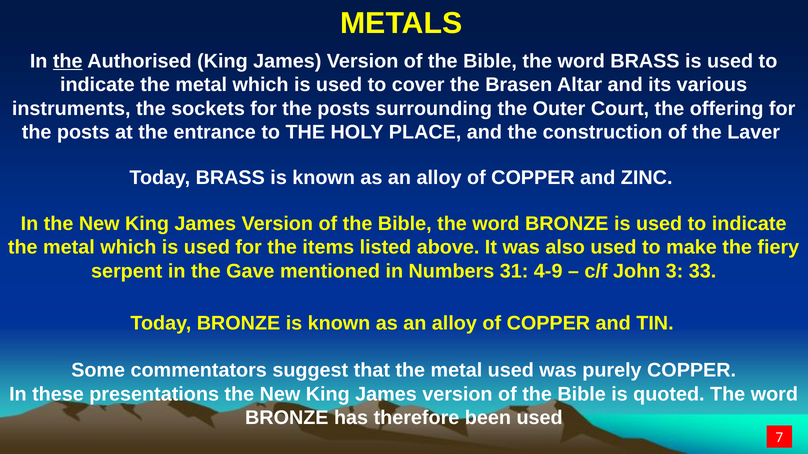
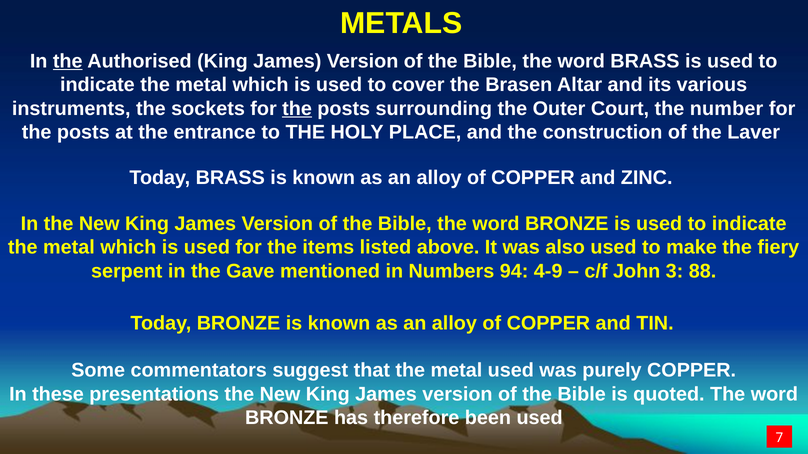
the at (297, 109) underline: none -> present
offering: offering -> number
31: 31 -> 94
33: 33 -> 88
